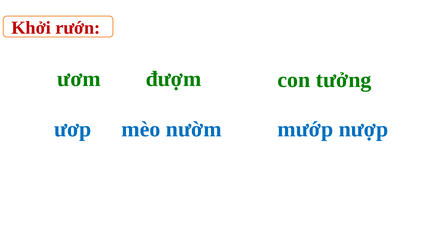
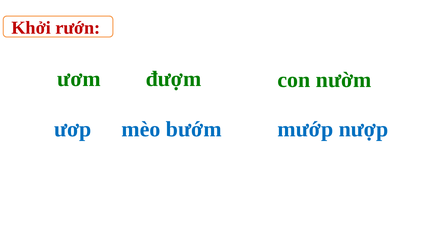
tưởng: tưởng -> nườm
nườm: nườm -> bướm
